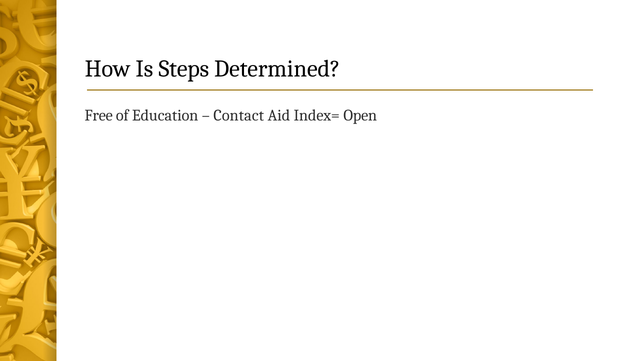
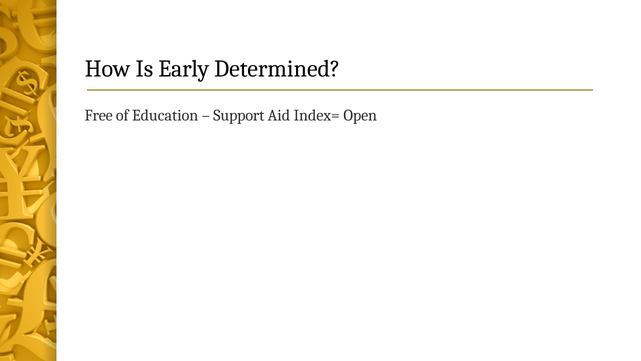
Steps: Steps -> Early
Contact: Contact -> Support
